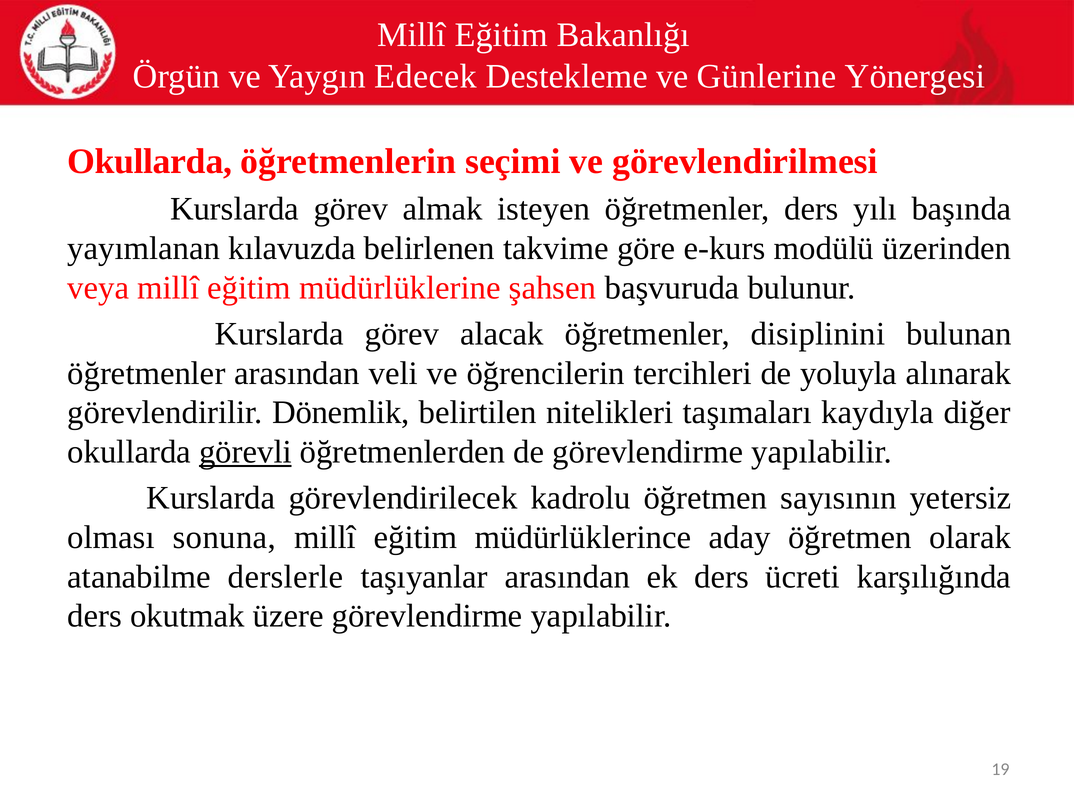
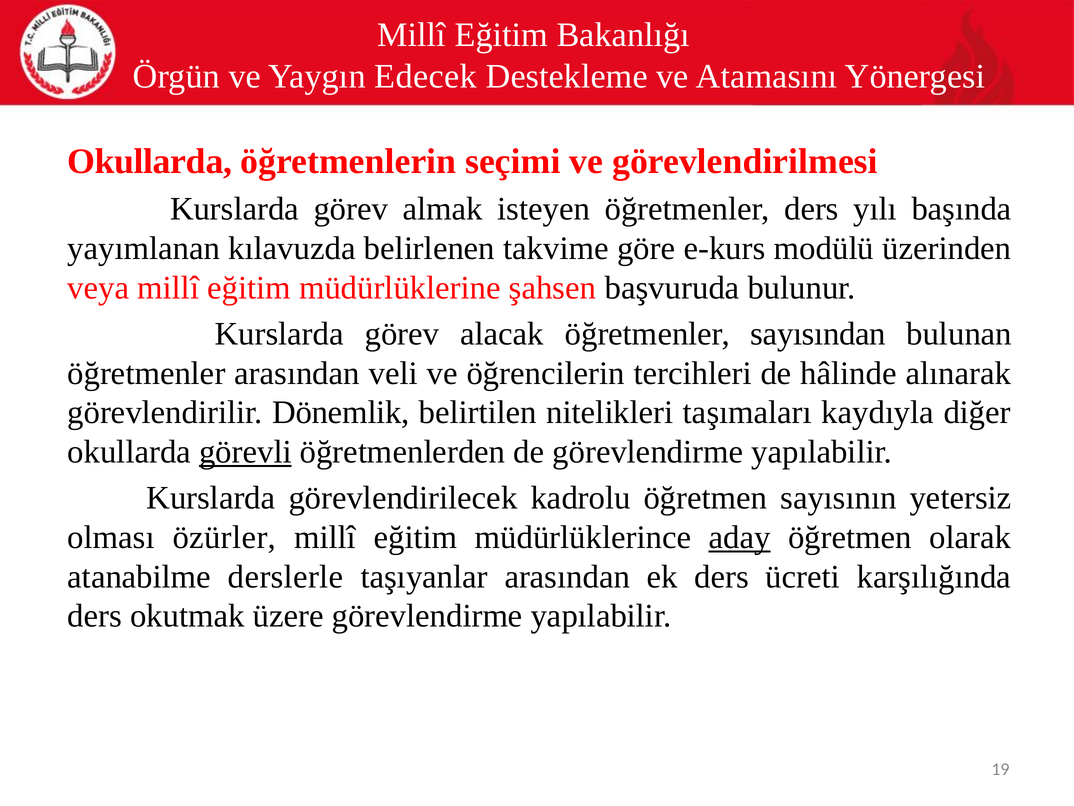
Günlerine: Günlerine -> Atamasını
disiplinini: disiplinini -> sayısından
yoluyla: yoluyla -> hâlinde
sonuna: sonuna -> özürler
aday underline: none -> present
